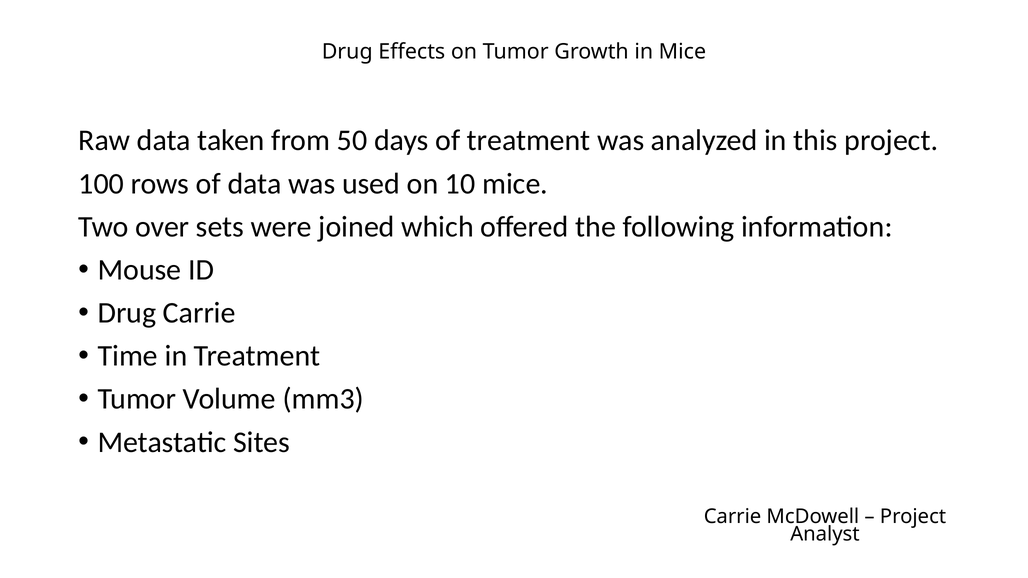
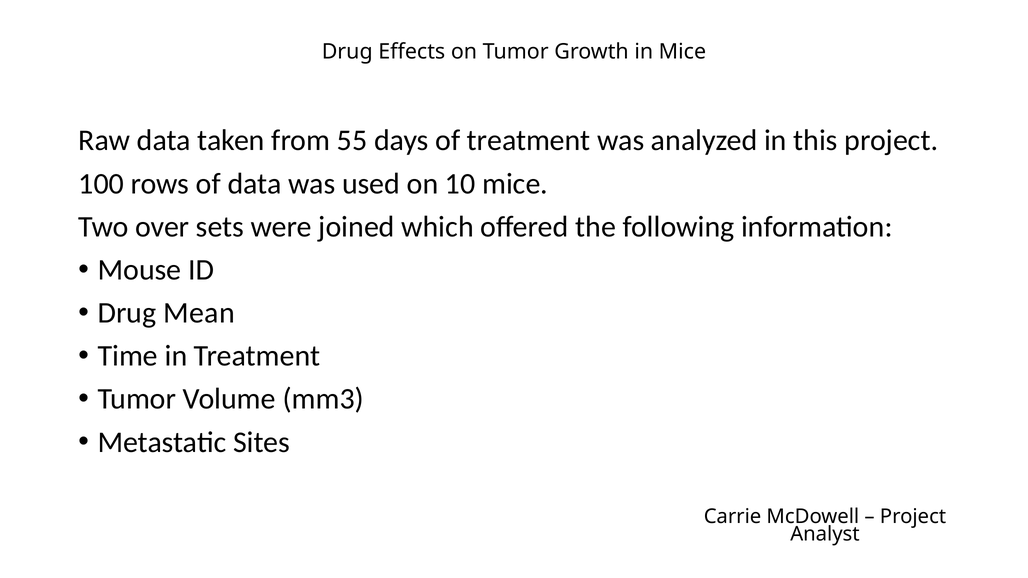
50: 50 -> 55
Drug Carrie: Carrie -> Mean
